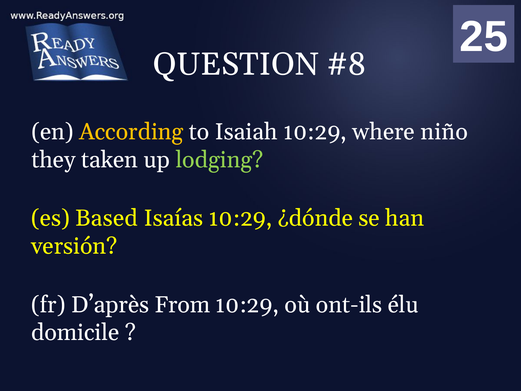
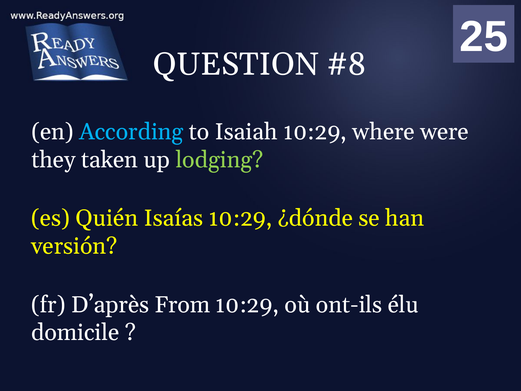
According colour: yellow -> light blue
niño: niño -> were
Based: Based -> Quién
